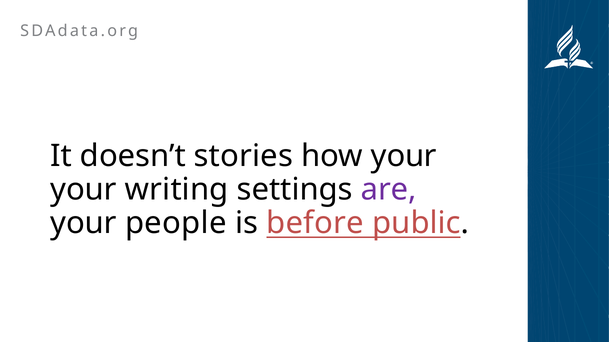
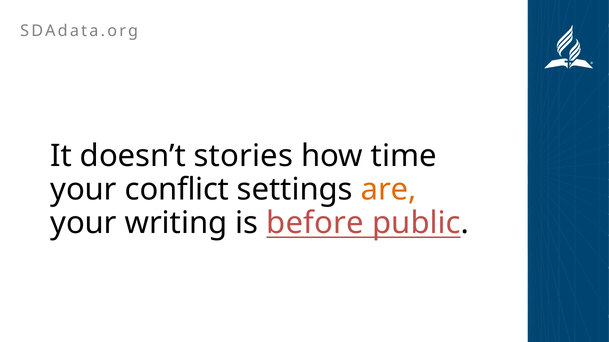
how your: your -> time
writing: writing -> conflict
are colour: purple -> orange
people: people -> writing
